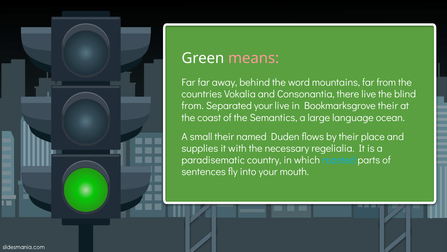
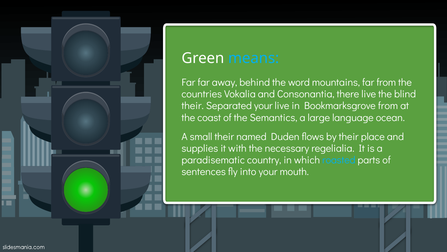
means colour: pink -> light blue
from at (193, 106): from -> their
Bookmarksgrove their: their -> from
